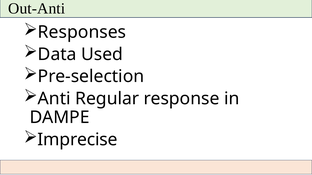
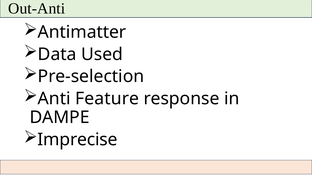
Responses: Responses -> Antimatter
Regular: Regular -> Feature
